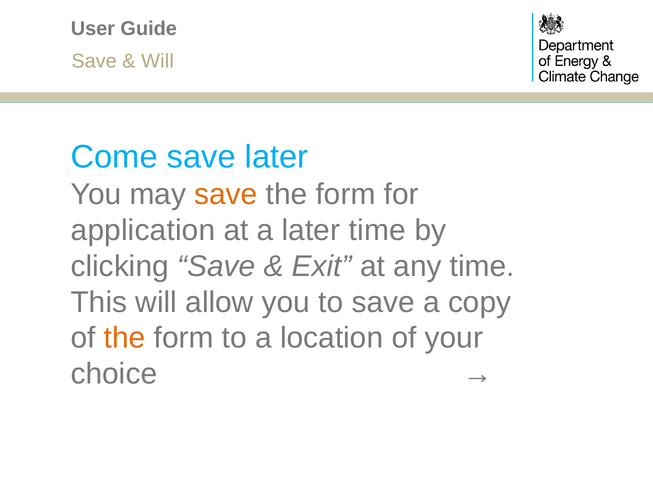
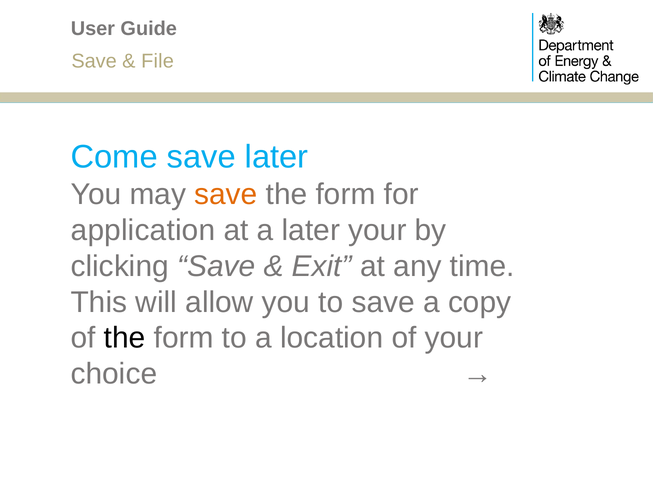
Will at (157, 61): Will -> File
later time: time -> your
the at (125, 338) colour: orange -> black
